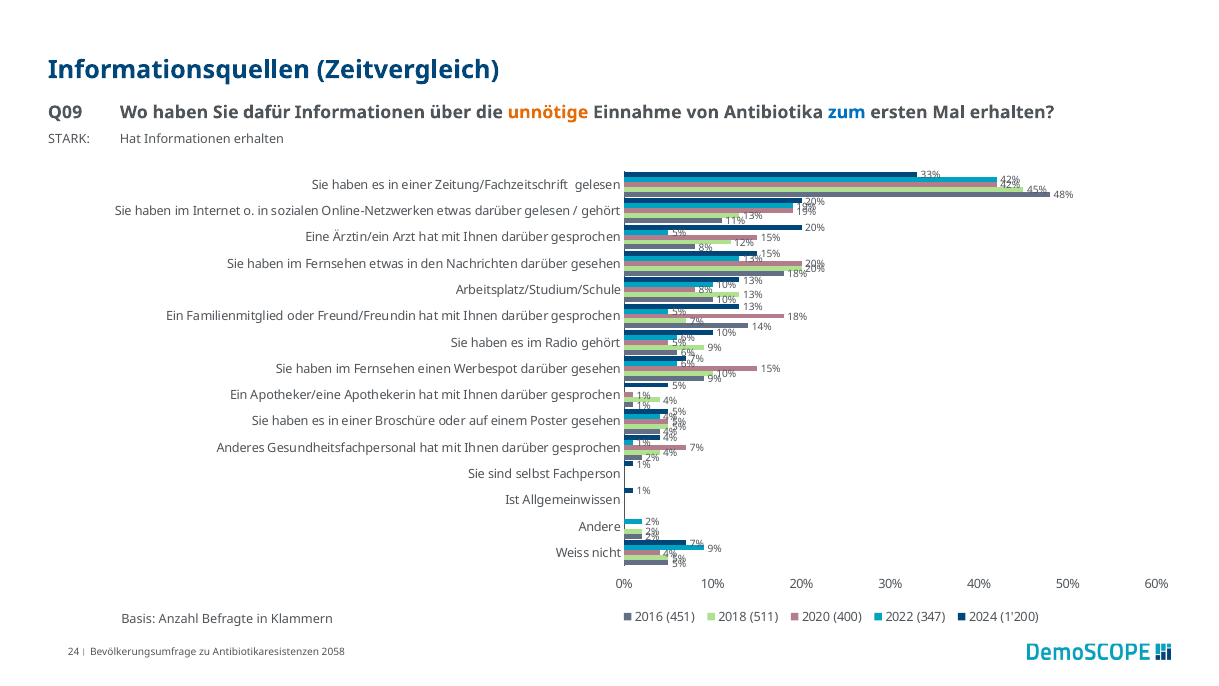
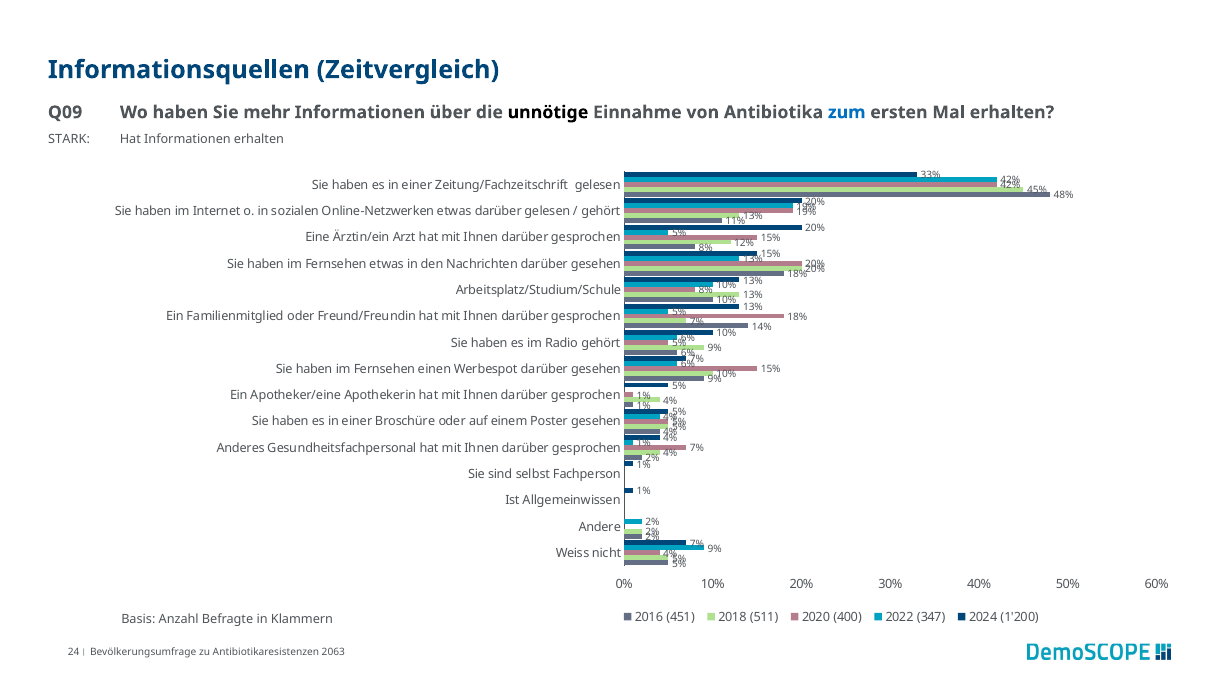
dafür: dafür -> mehr
unnötige colour: orange -> black
2058: 2058 -> 2063
